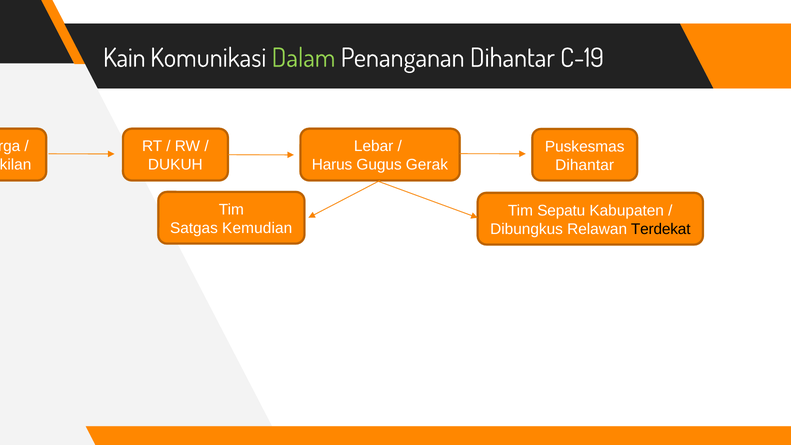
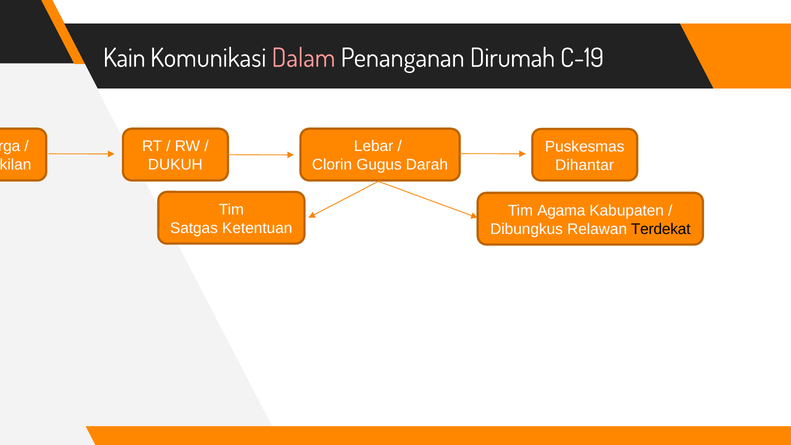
Dalam colour: light green -> pink
Penanganan Dihantar: Dihantar -> Dirumah
Harus: Harus -> Clorin
Gerak: Gerak -> Darah
Sepatu: Sepatu -> Agama
Kemudian: Kemudian -> Ketentuan
